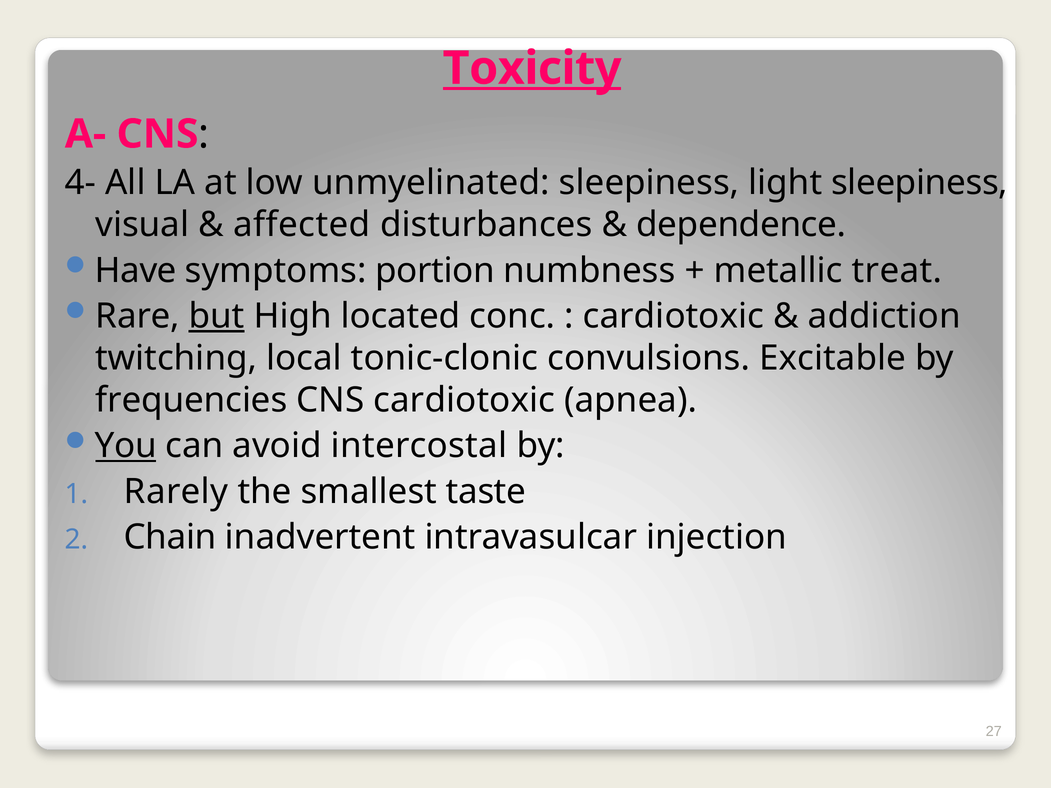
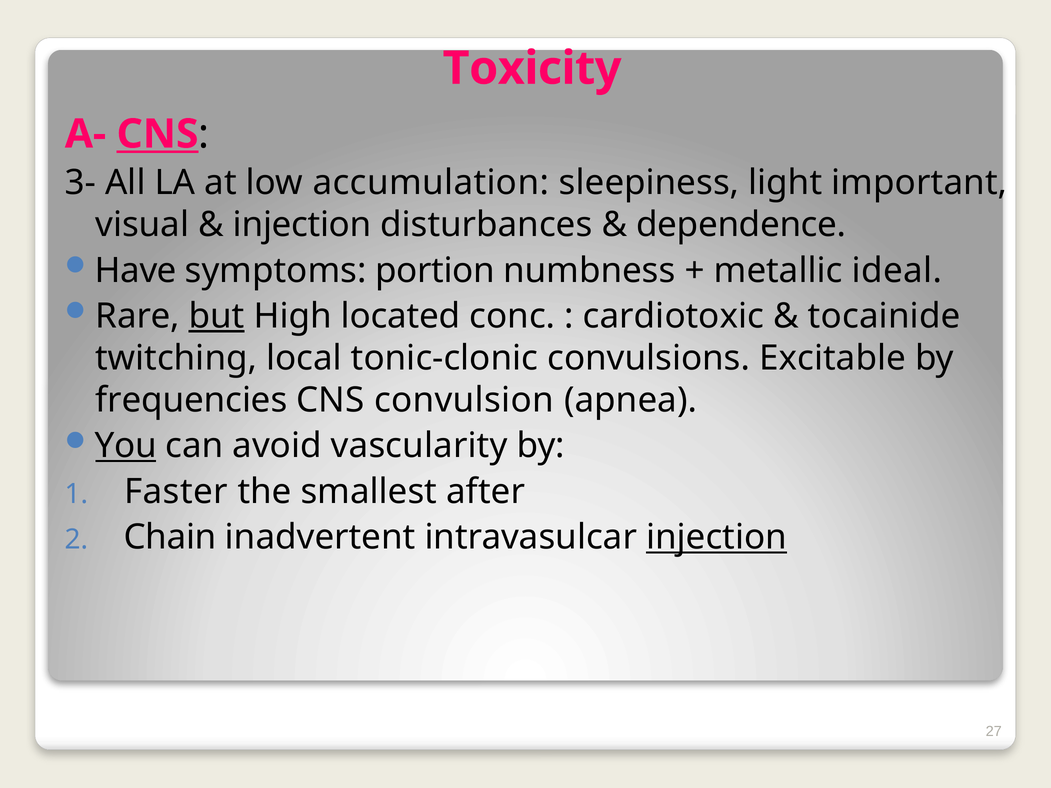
Toxicity underline: present -> none
CNS at (158, 134) underline: none -> present
4-: 4- -> 3-
unmyelinated: unmyelinated -> accumulation
light sleepiness: sleepiness -> important
affected at (302, 225): affected -> injection
treat: treat -> ideal
addiction: addiction -> tocainide
CNS cardiotoxic: cardiotoxic -> convulsion
intercostal: intercostal -> vascularity
Rarely: Rarely -> Faster
taste: taste -> after
injection at (716, 537) underline: none -> present
